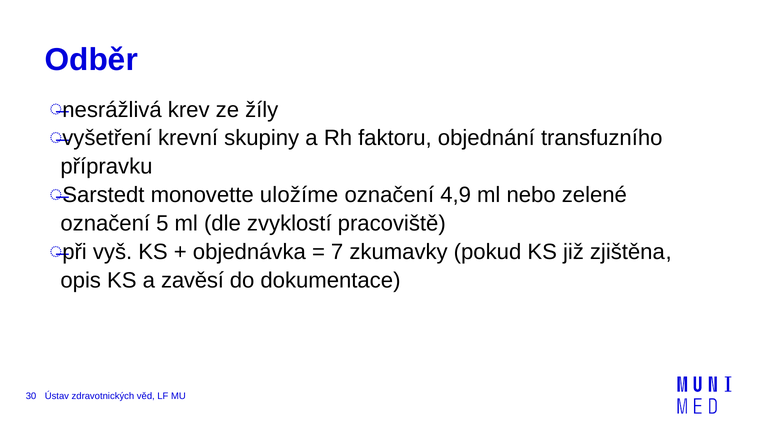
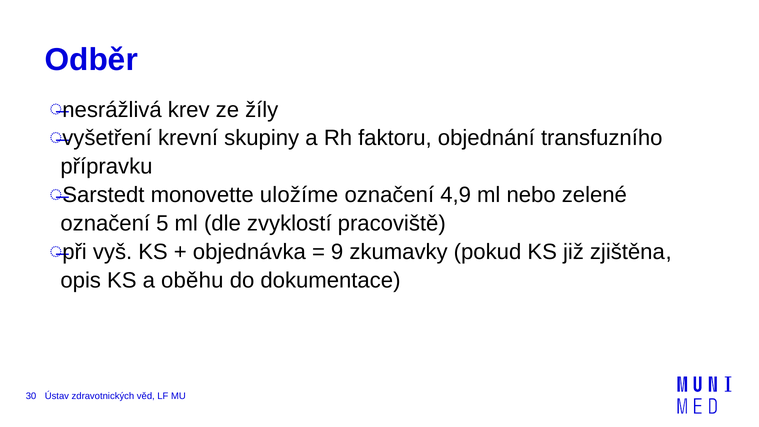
7: 7 -> 9
zavěsí: zavěsí -> oběhu
